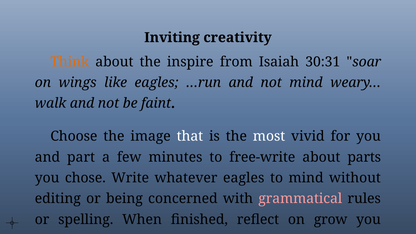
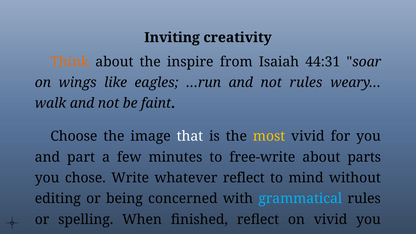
30:31: 30:31 -> 44:31
not mind: mind -> rules
most colour: white -> yellow
whatever eagles: eagles -> reflect
grammatical colour: pink -> light blue
on grow: grow -> vivid
